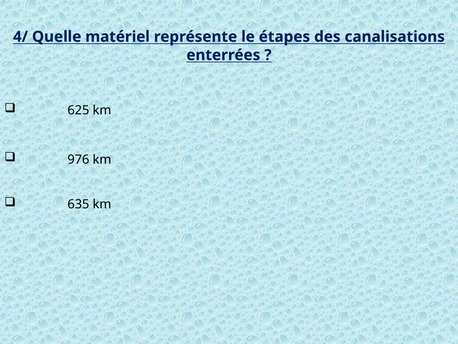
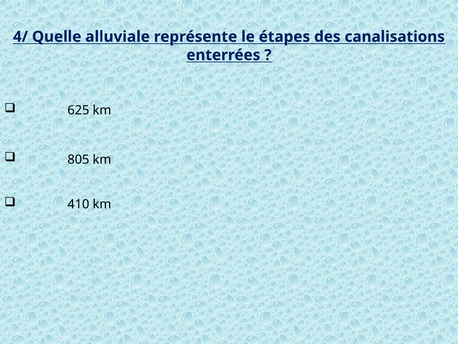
matériel: matériel -> alluviale
976: 976 -> 805
635: 635 -> 410
